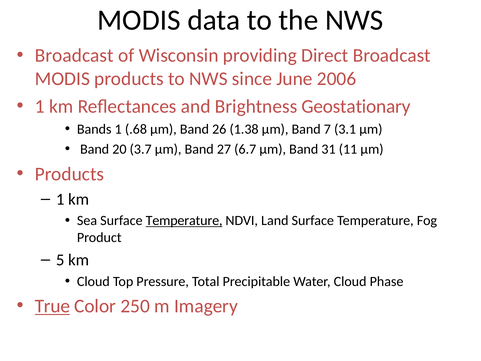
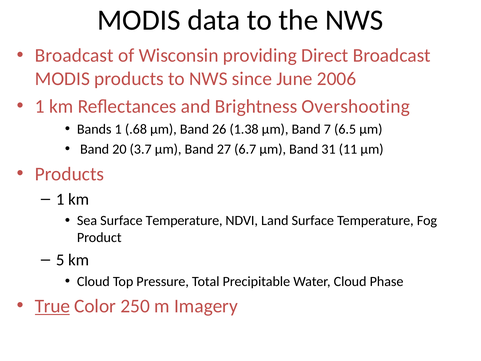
Geostationary: Geostationary -> Overshooting
3.1: 3.1 -> 6.5
Temperature at (184, 221) underline: present -> none
